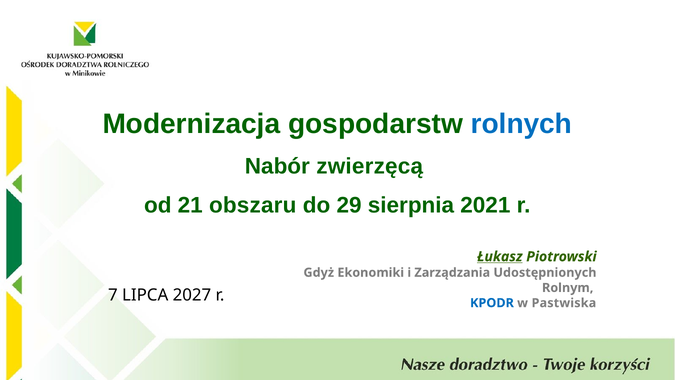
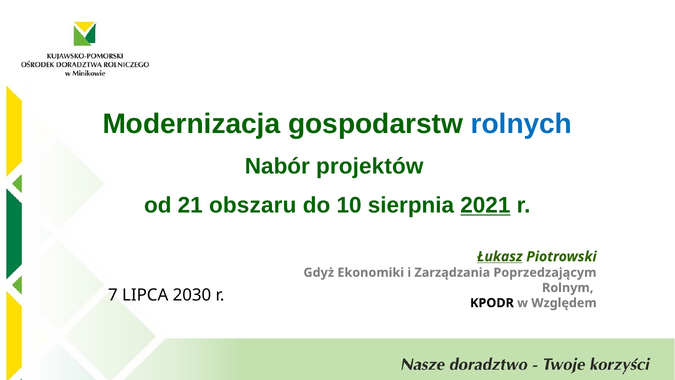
zwierzęcą: zwierzęcą -> projektów
29: 29 -> 10
2021 underline: none -> present
Udostępnionych: Udostępnionych -> Poprzedzającym
2027: 2027 -> 2030
KPODR colour: blue -> black
Pastwiska: Pastwiska -> Względem
